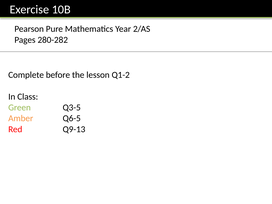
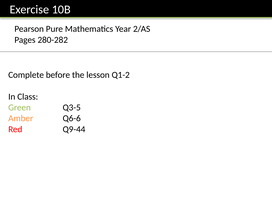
Q6-5: Q6-5 -> Q6-6
Q9-13: Q9-13 -> Q9-44
